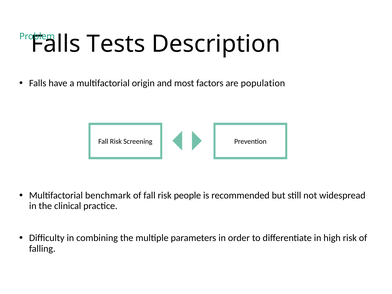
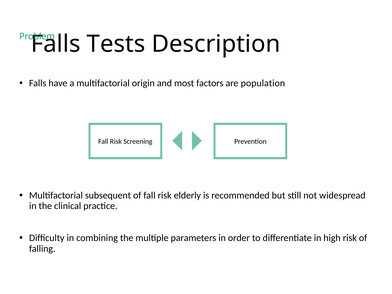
benchmark: benchmark -> subsequent
people: people -> elderly
